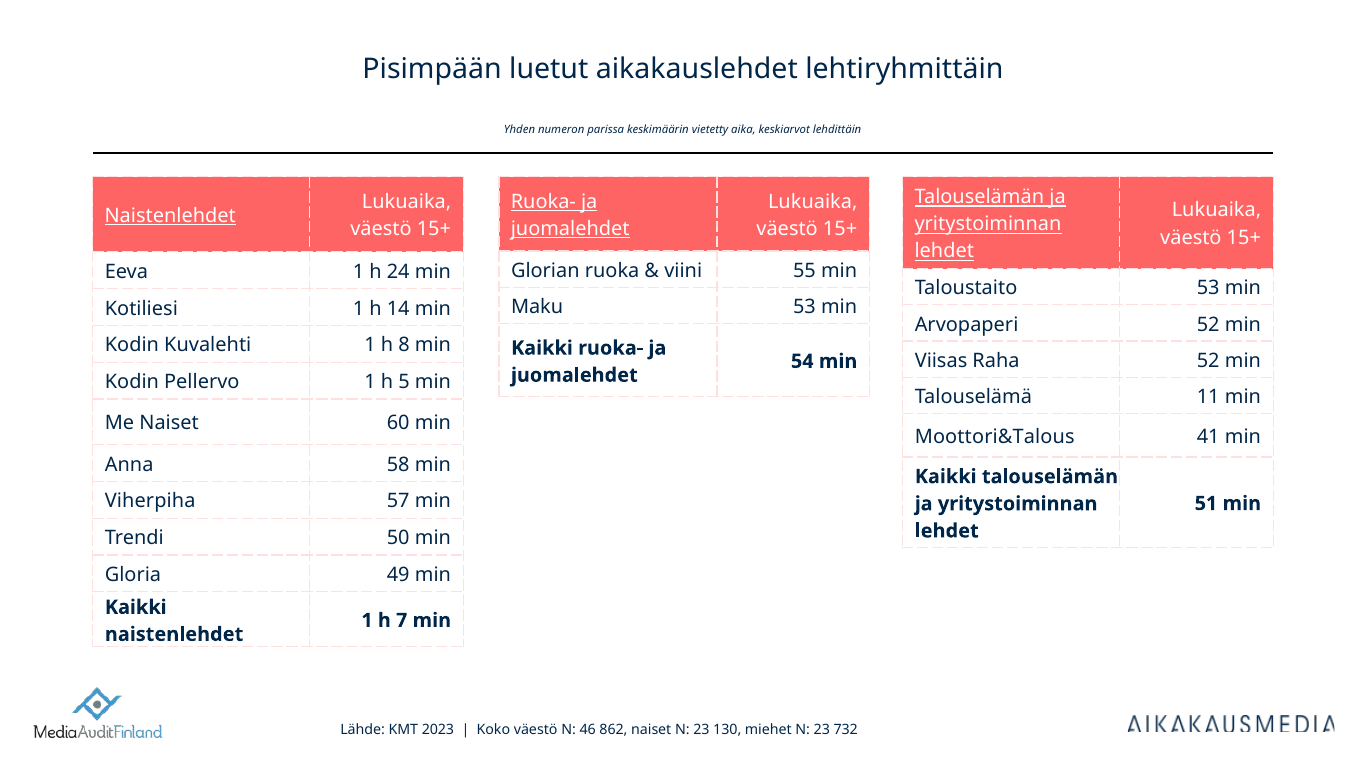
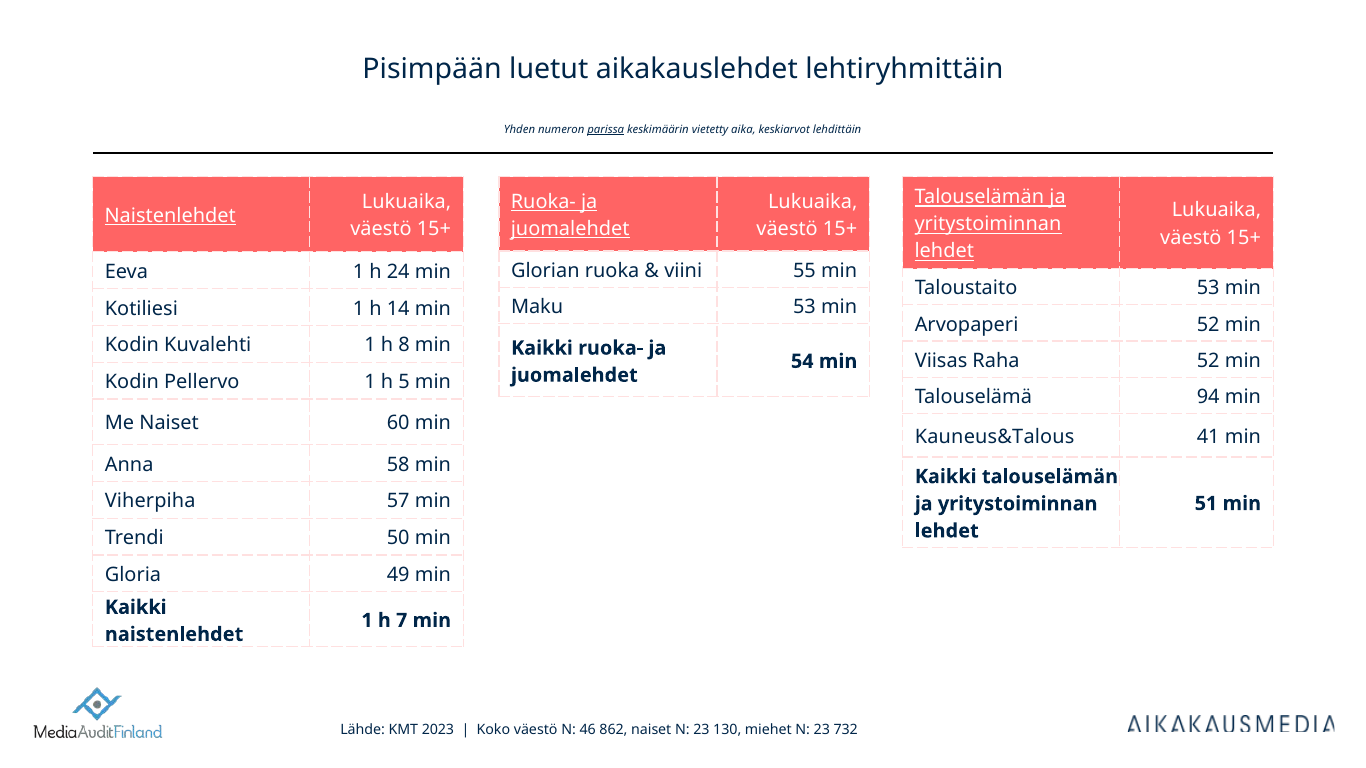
parissa underline: none -> present
11: 11 -> 94
Moottori&Talous: Moottori&Talous -> Kauneus&Talous
